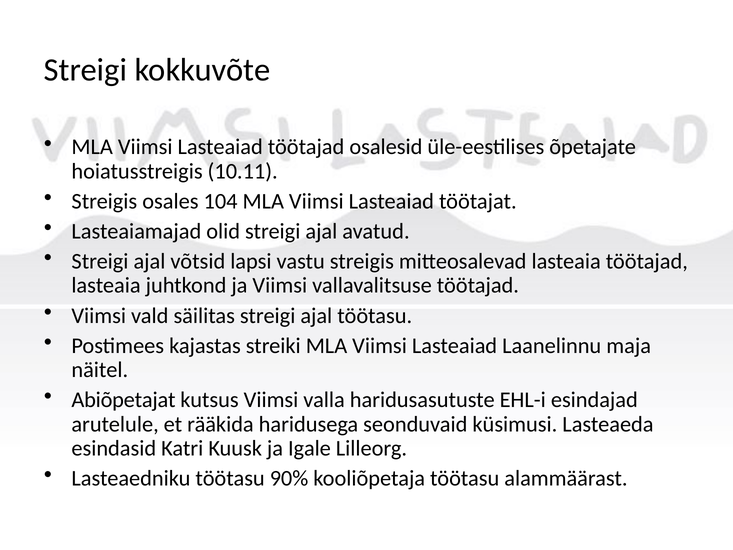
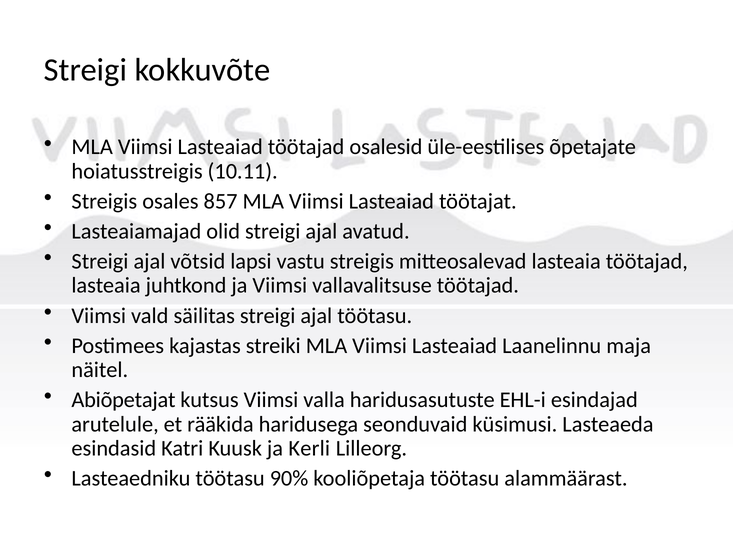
104: 104 -> 857
Igale: Igale -> Kerli
